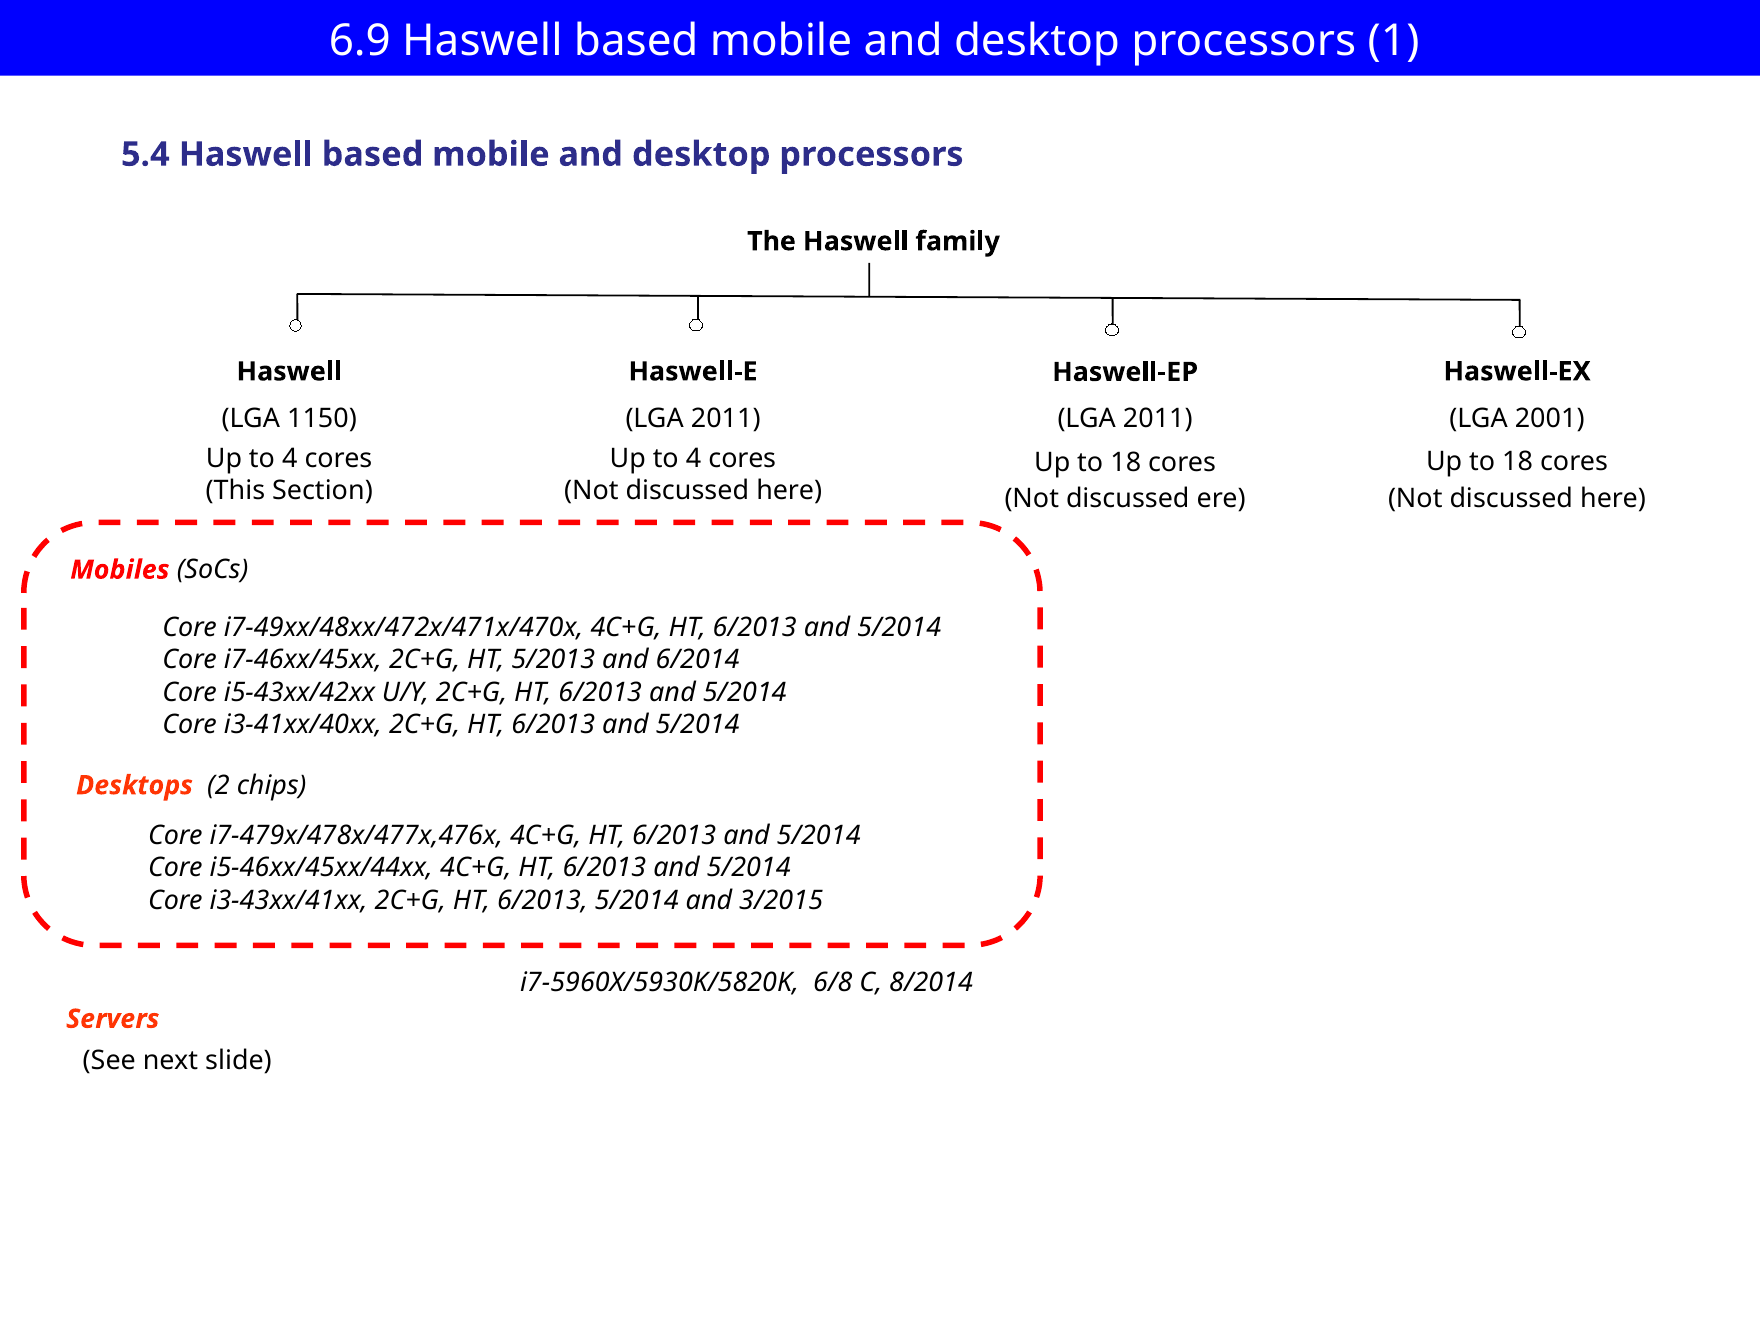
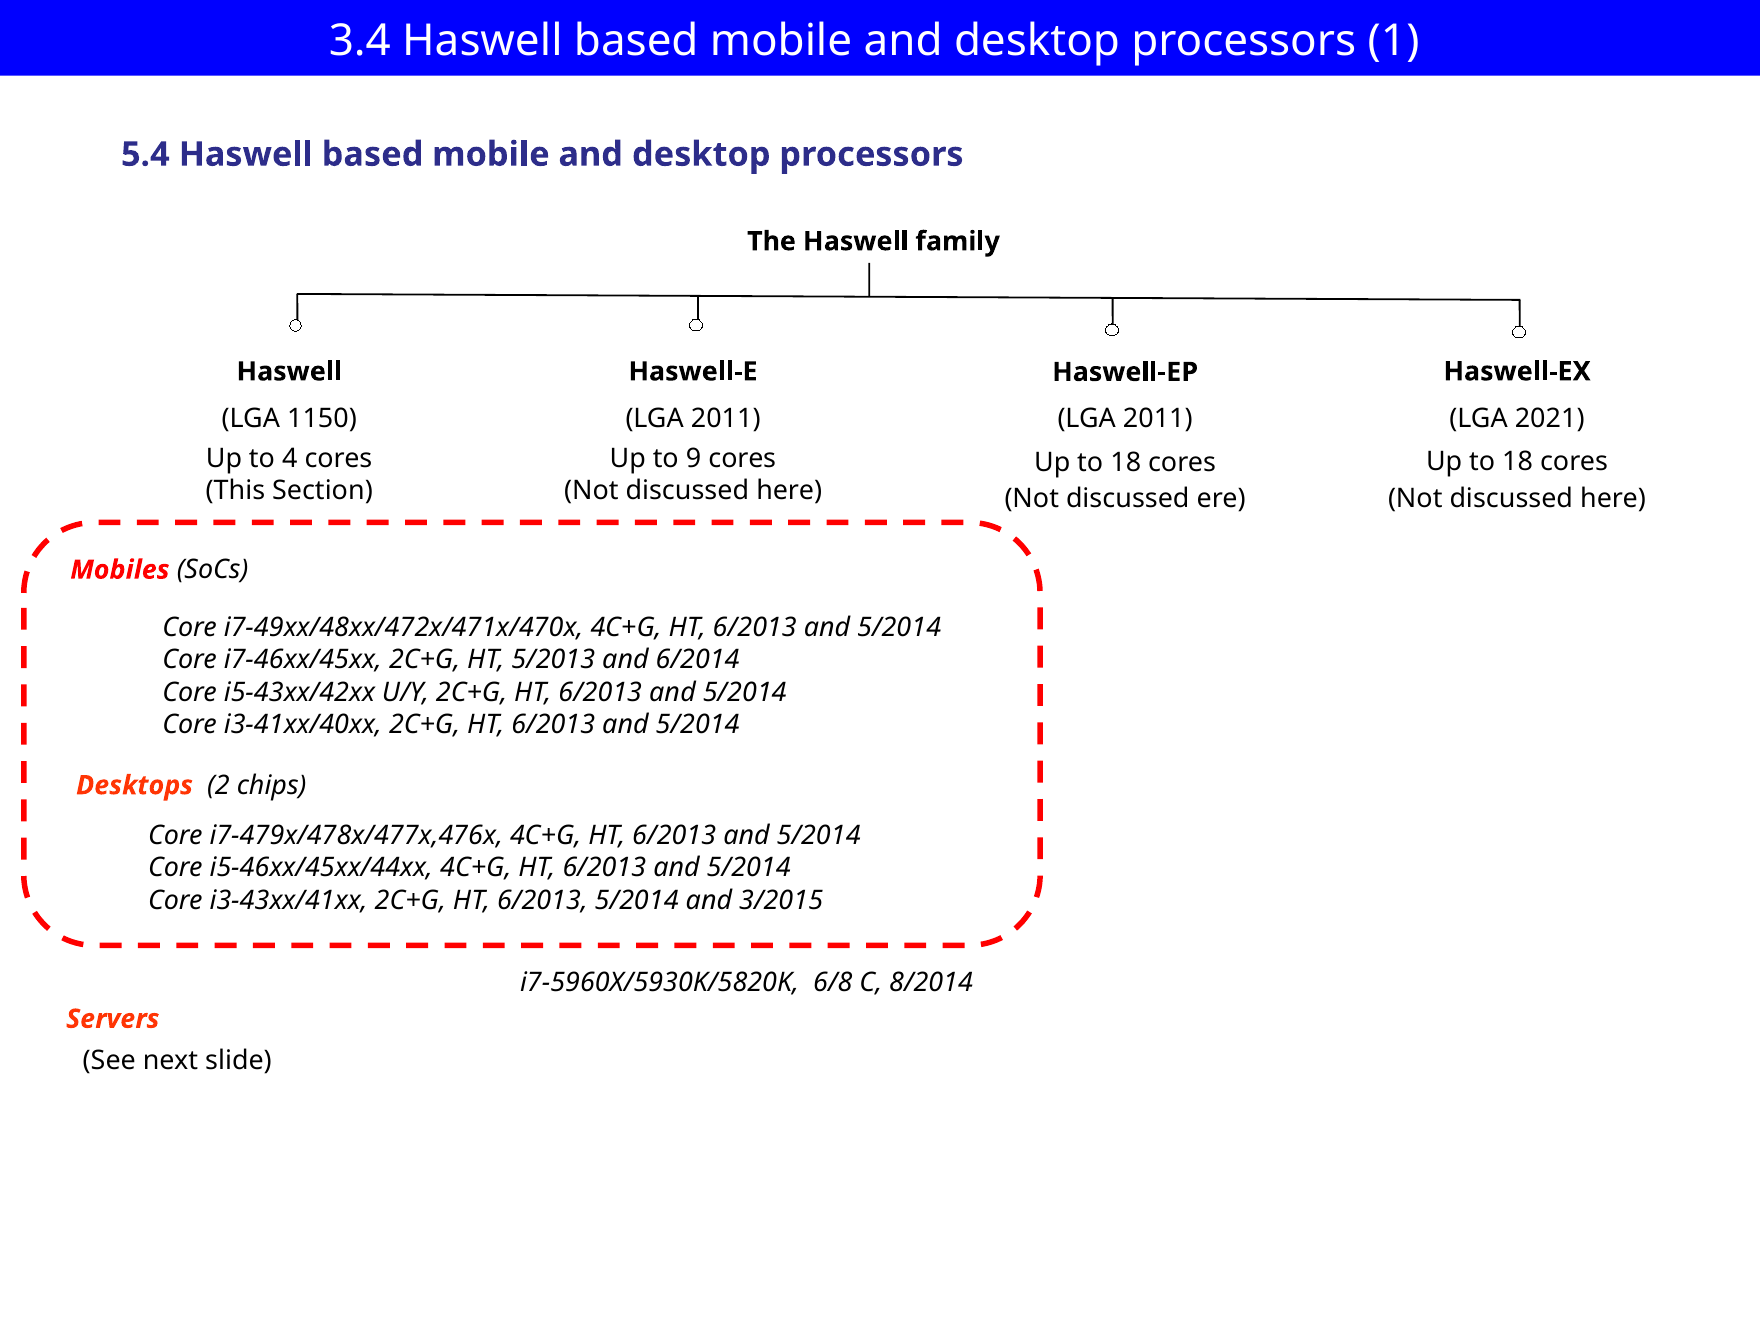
6.9: 6.9 -> 3.4
2001: 2001 -> 2021
4 at (694, 458): 4 -> 9
